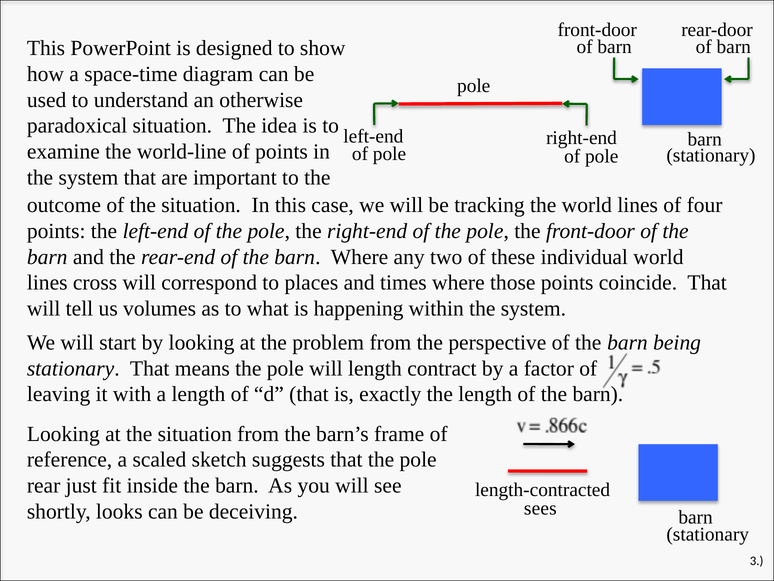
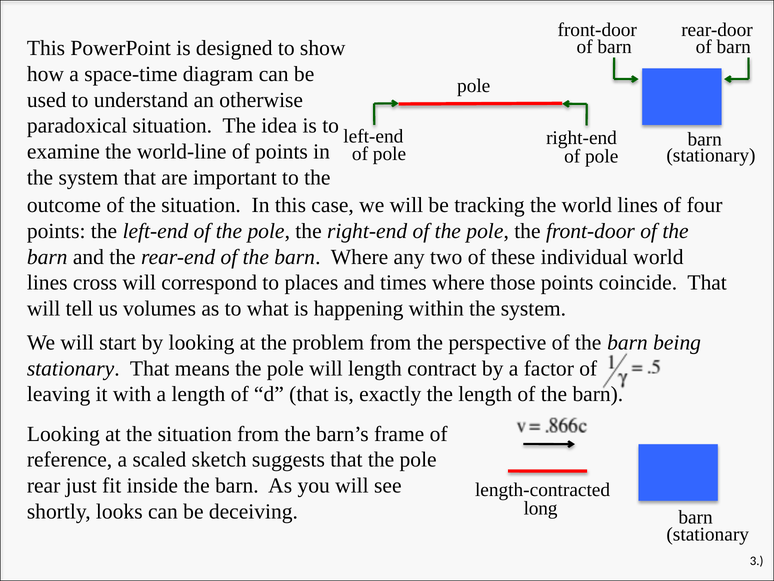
sees: sees -> long
